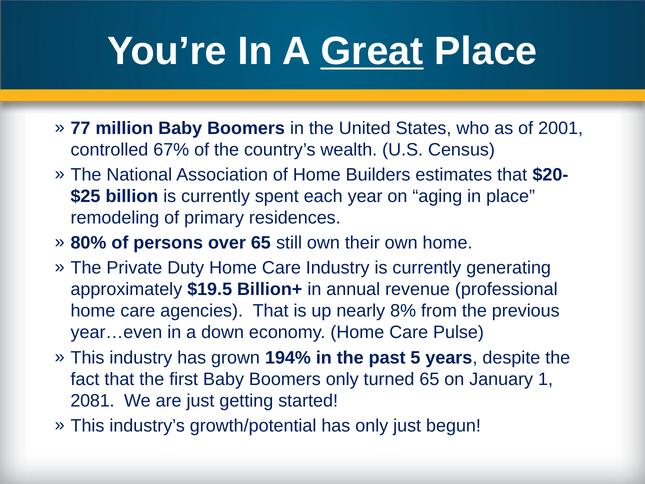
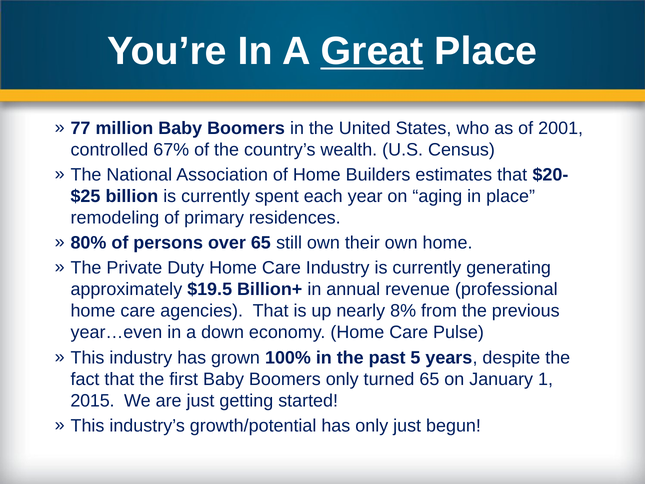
194%: 194% -> 100%
2081: 2081 -> 2015
